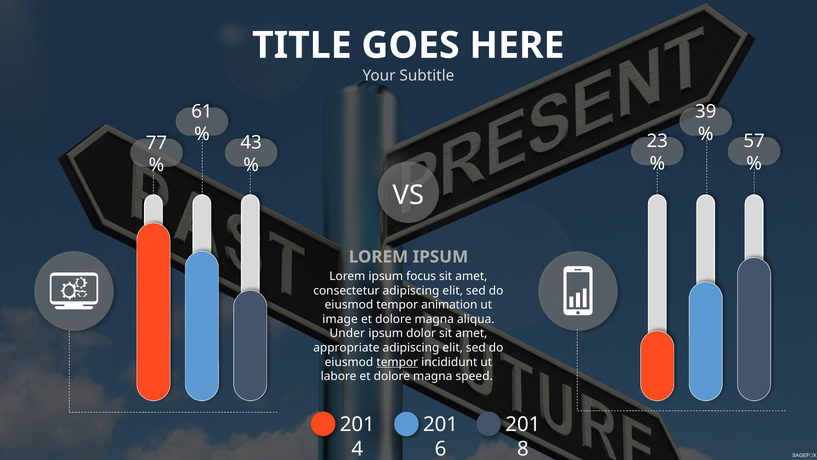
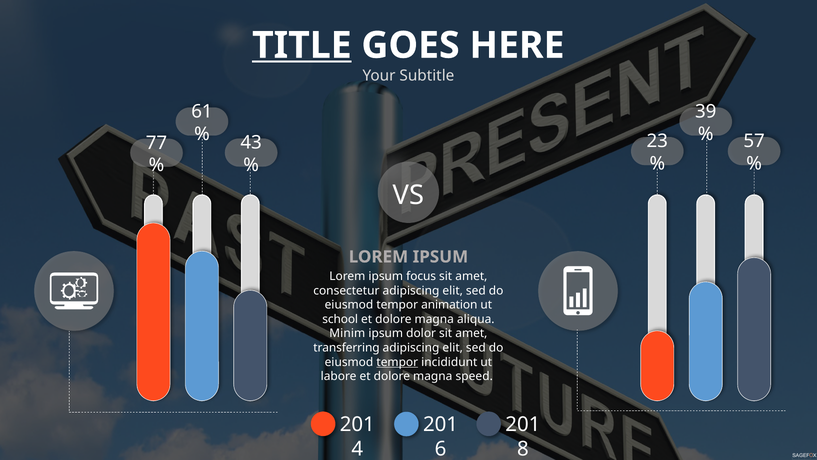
TITLE underline: none -> present
image: image -> school
Under: Under -> Minim
appropriate: appropriate -> transferring
